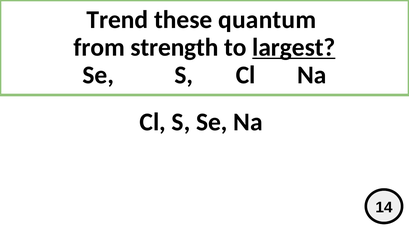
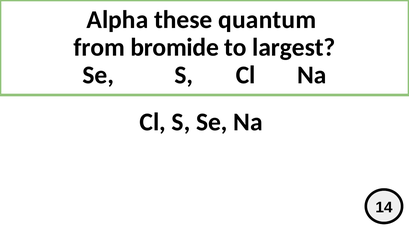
Trend: Trend -> Alpha
strength: strength -> bromide
largest underline: present -> none
